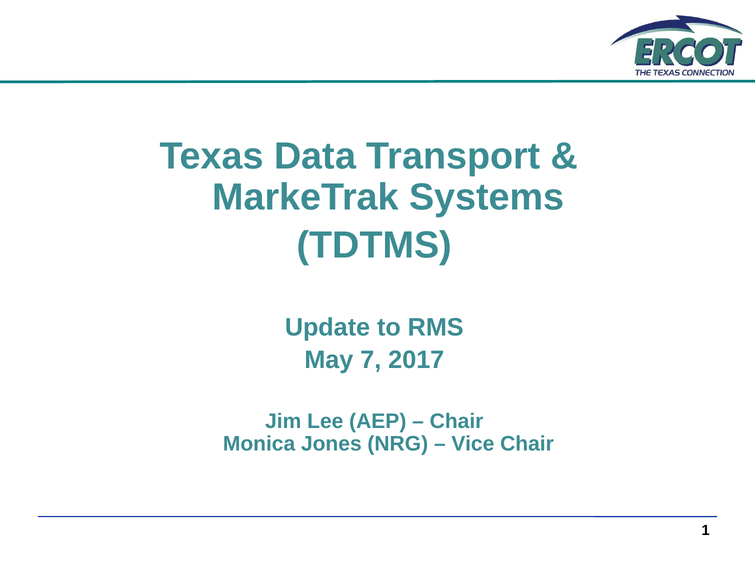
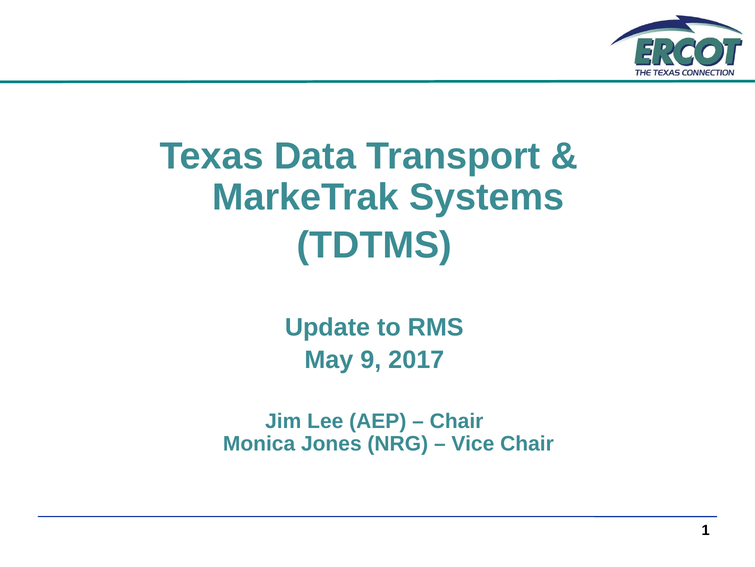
7: 7 -> 9
